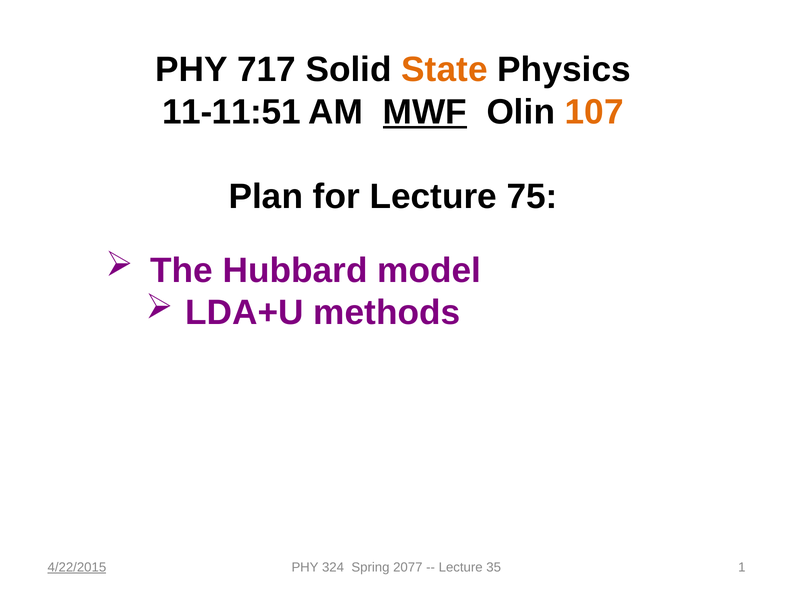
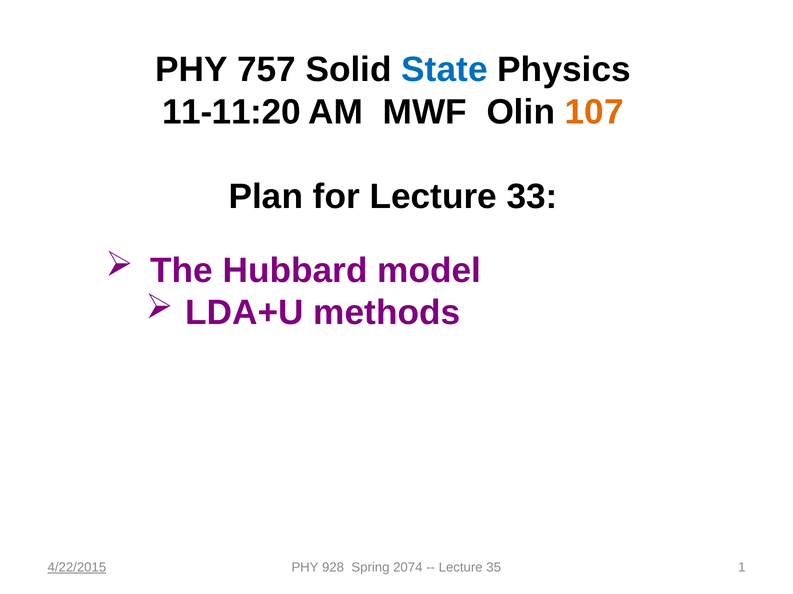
717: 717 -> 757
State colour: orange -> blue
11-11:51: 11-11:51 -> 11-11:20
MWF underline: present -> none
75: 75 -> 33
324: 324 -> 928
2077: 2077 -> 2074
